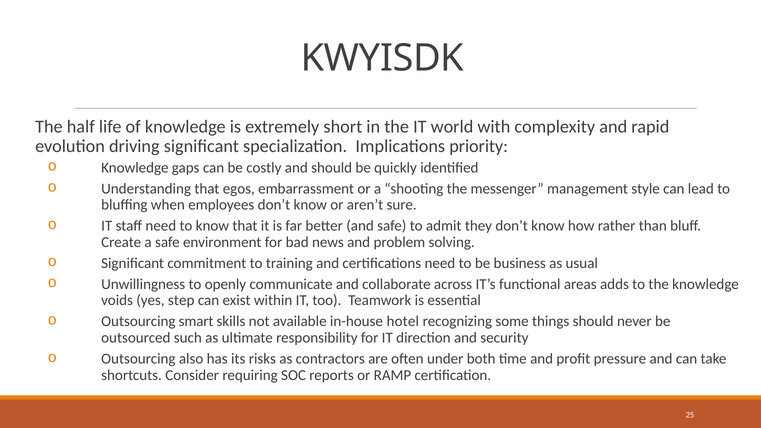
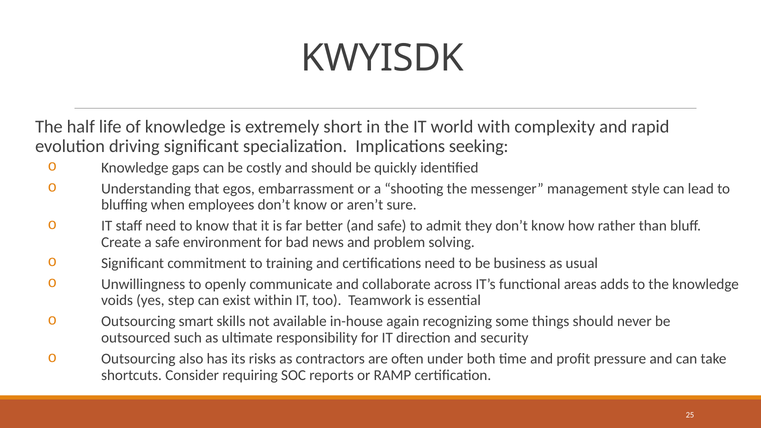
priority: priority -> seeking
hotel: hotel -> again
